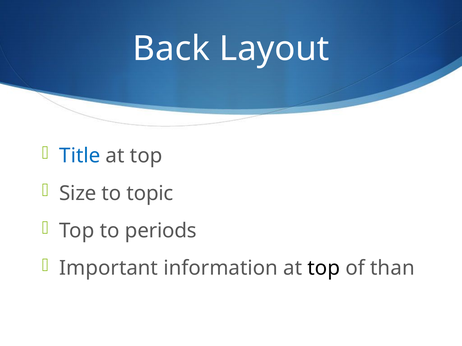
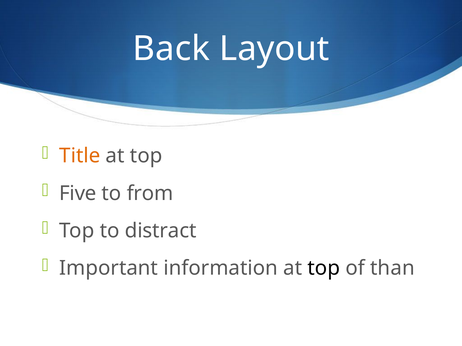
Title colour: blue -> orange
Size: Size -> Five
topic: topic -> from
periods: periods -> distract
